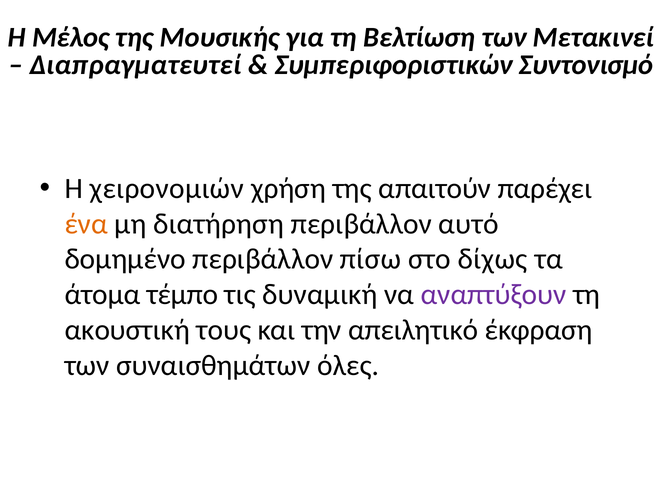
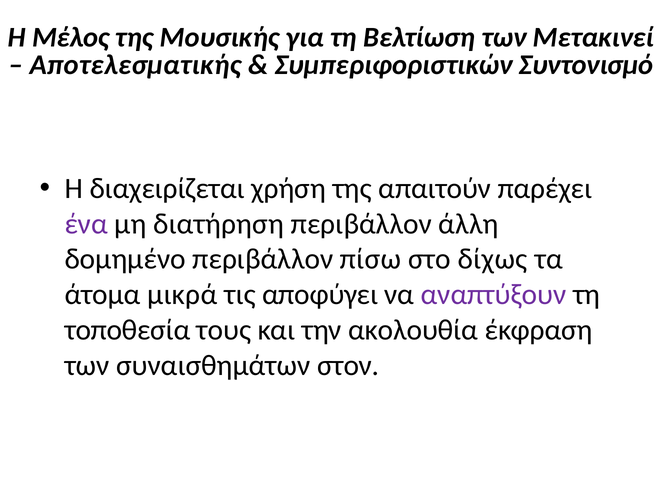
Διαπραγματευτεί: Διαπραγματευτεί -> Αποτελεσματικής
χειρονομιών: χειρονομιών -> διαχειρίζεται
ένα colour: orange -> purple
αυτό: αυτό -> άλλη
τέμπο: τέμπο -> μικρά
δυναμική: δυναμική -> αποφύγει
ακουστική: ακουστική -> τοποθεσία
απειλητικό: απειλητικό -> ακολουθία
όλες: όλες -> στον
